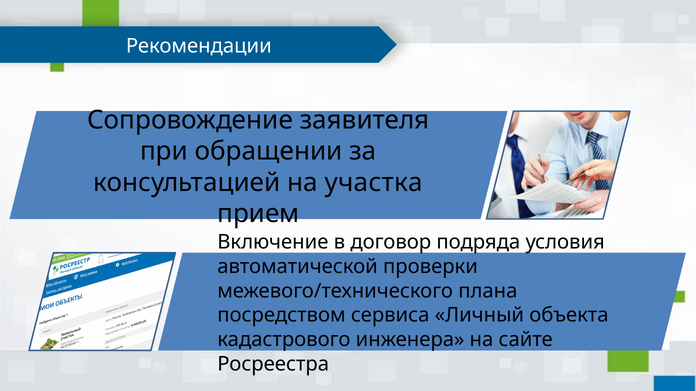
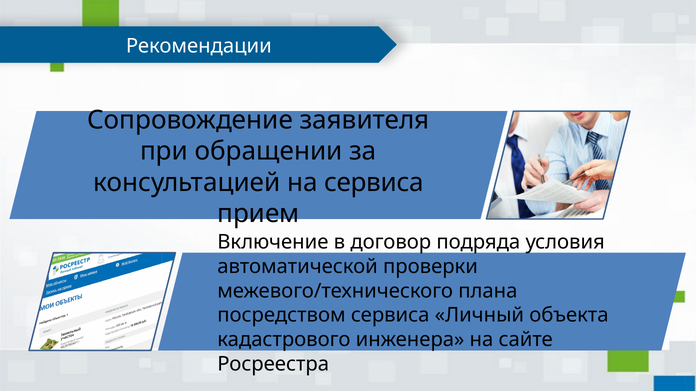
на участка: участка -> сервиса
